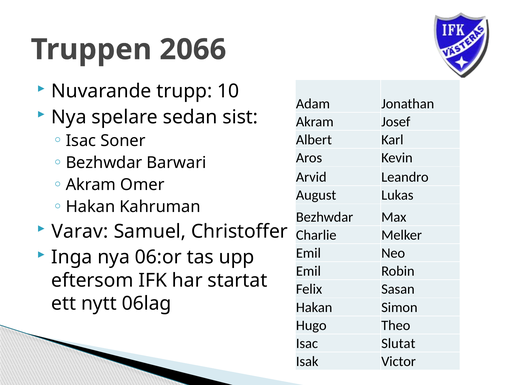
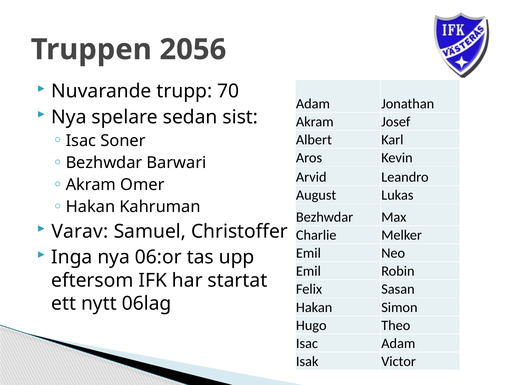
2066: 2066 -> 2056
10: 10 -> 70
Isac Slutat: Slutat -> Adam
